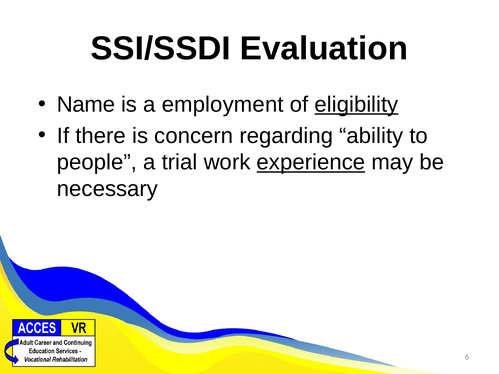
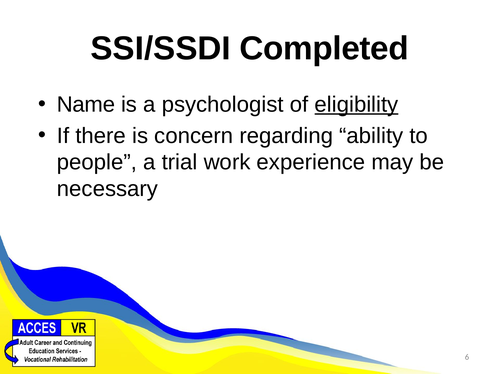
Evaluation: Evaluation -> Completed
employment: employment -> psychologist
experience underline: present -> none
